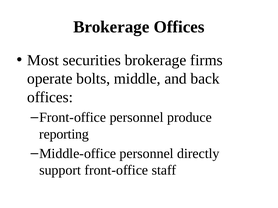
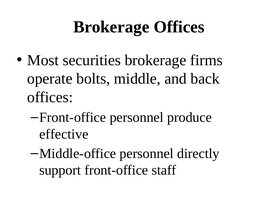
reporting: reporting -> effective
